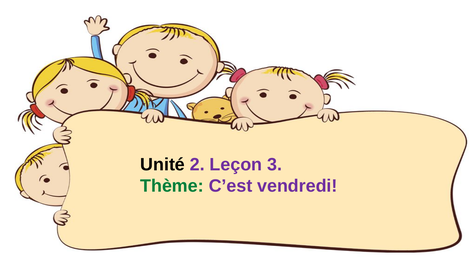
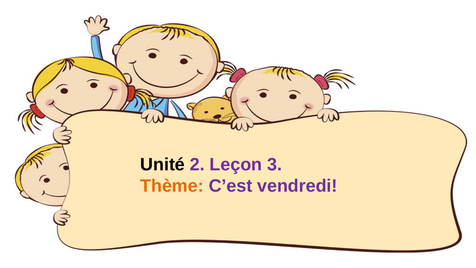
Thème colour: green -> orange
